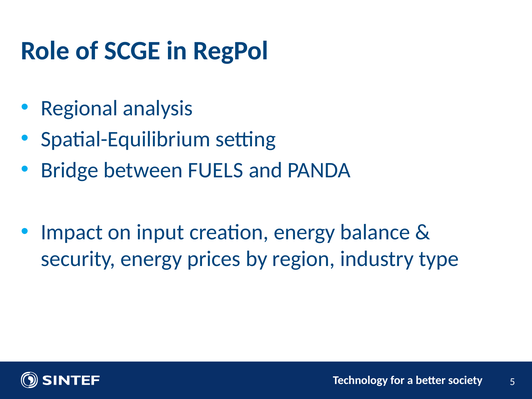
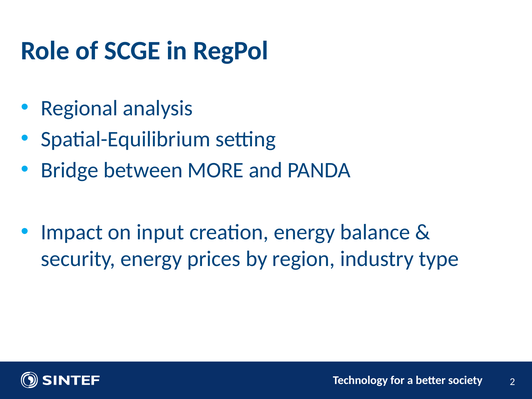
FUELS: FUELS -> MORE
5: 5 -> 2
